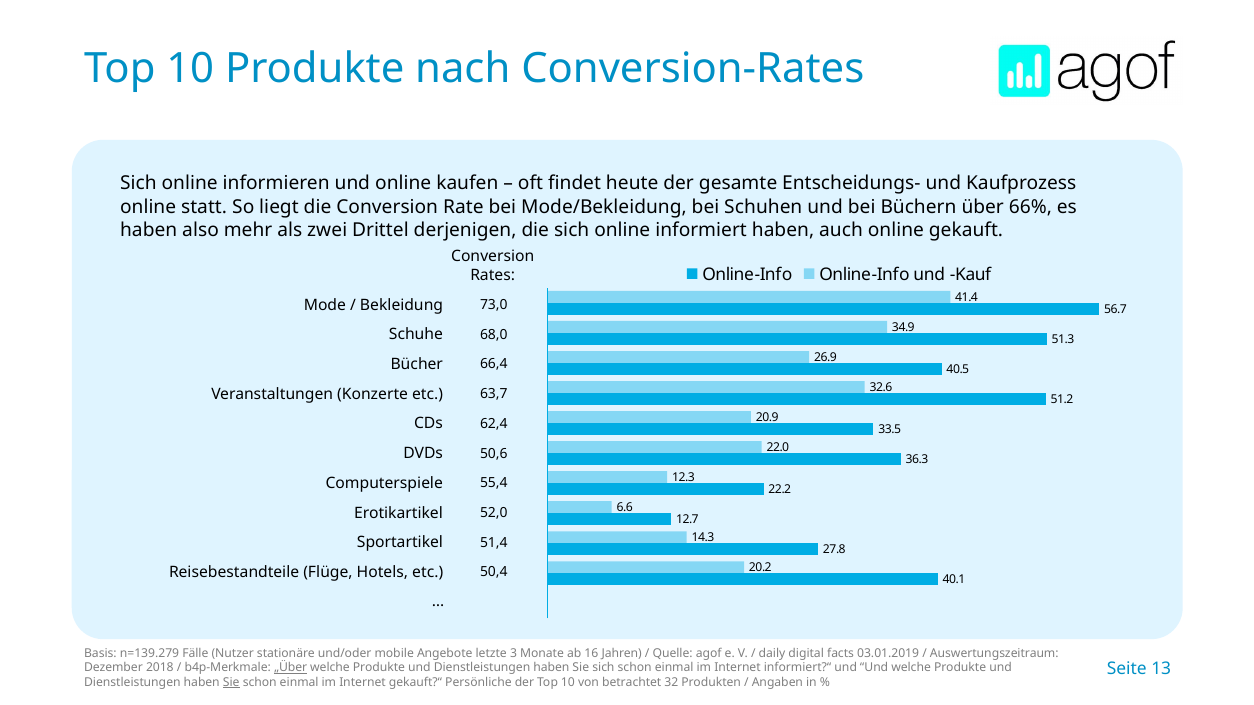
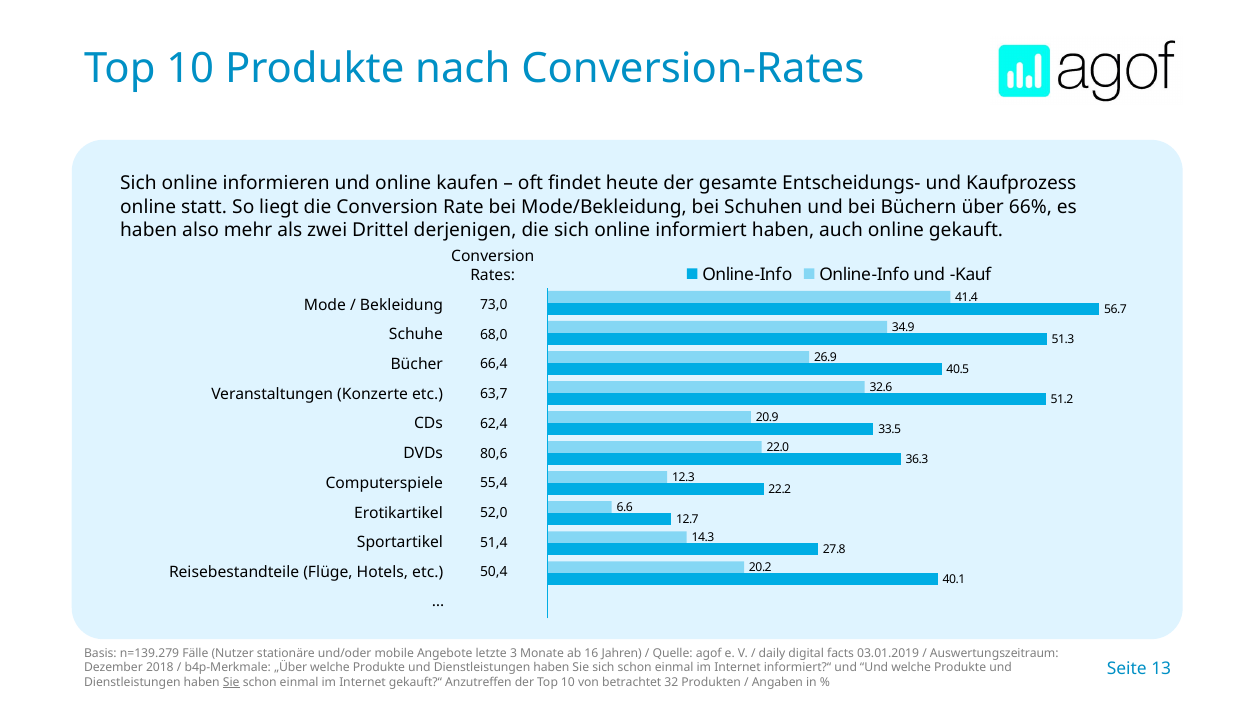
50,6: 50,6 -> 80,6
„Über underline: present -> none
Persönliche: Persönliche -> Anzutreffen
